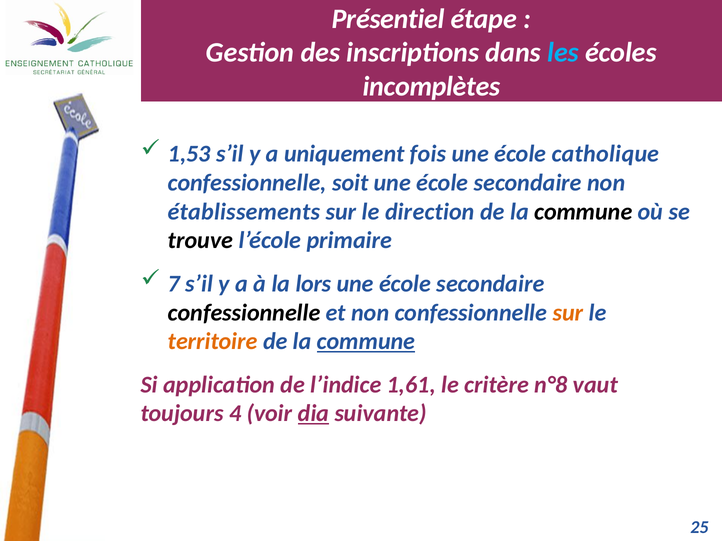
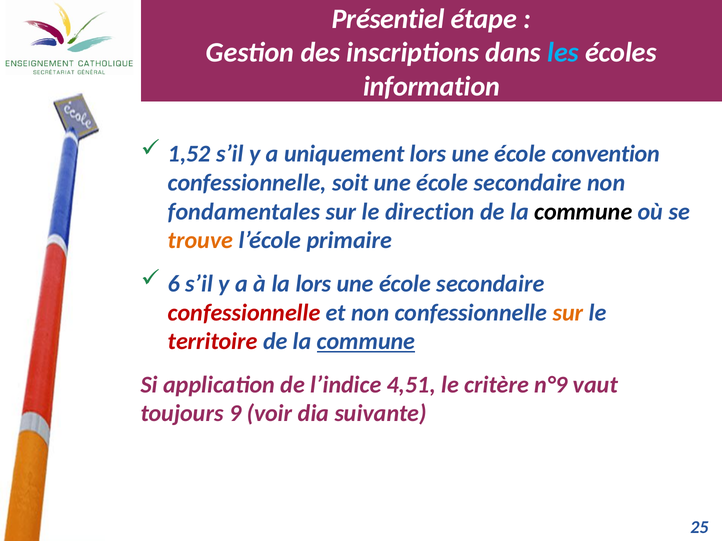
incomplètes: incomplètes -> information
1,53: 1,53 -> 1,52
uniquement fois: fois -> lors
catholique: catholique -> convention
établissements: établissements -> fondamentales
trouve colour: black -> orange
7: 7 -> 6
confessionnelle at (244, 313) colour: black -> red
territoire colour: orange -> red
1,61: 1,61 -> 4,51
n°8: n°8 -> n°9
4: 4 -> 9
dia underline: present -> none
